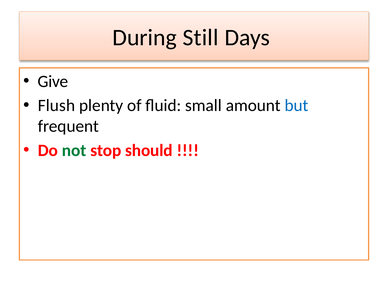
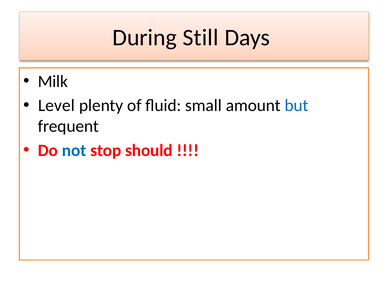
Give: Give -> Milk
Flush: Flush -> Level
not colour: green -> blue
